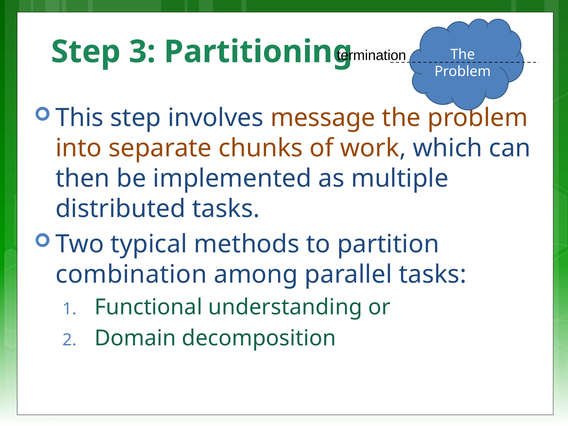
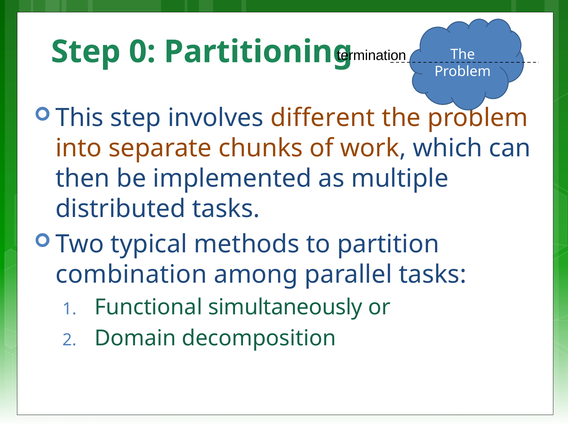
3: 3 -> 0
message: message -> different
understanding: understanding -> simultaneously
